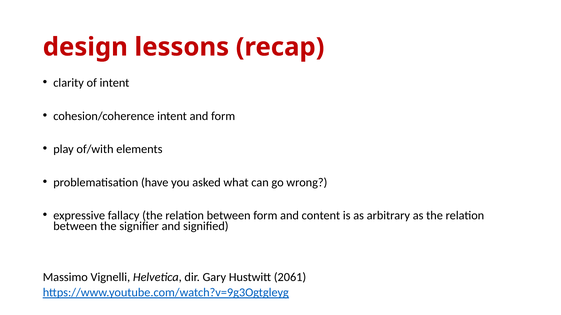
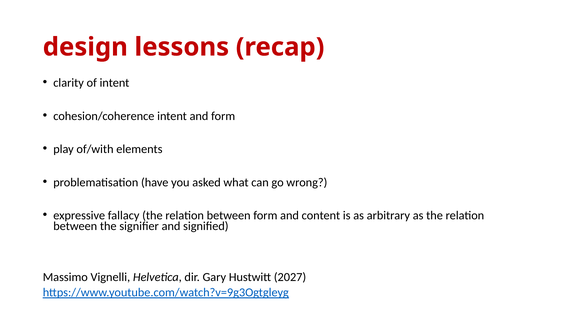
2061: 2061 -> 2027
